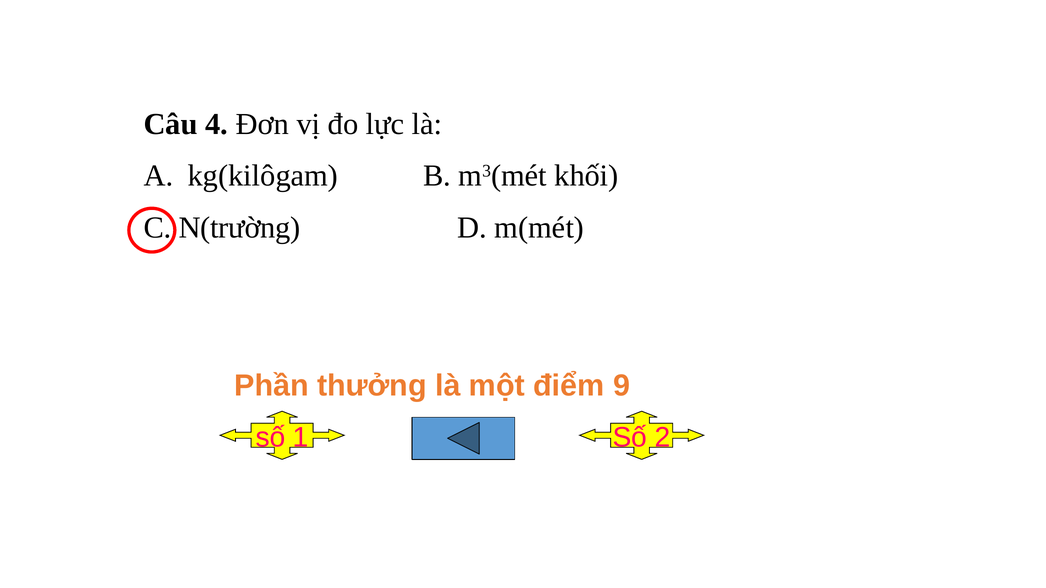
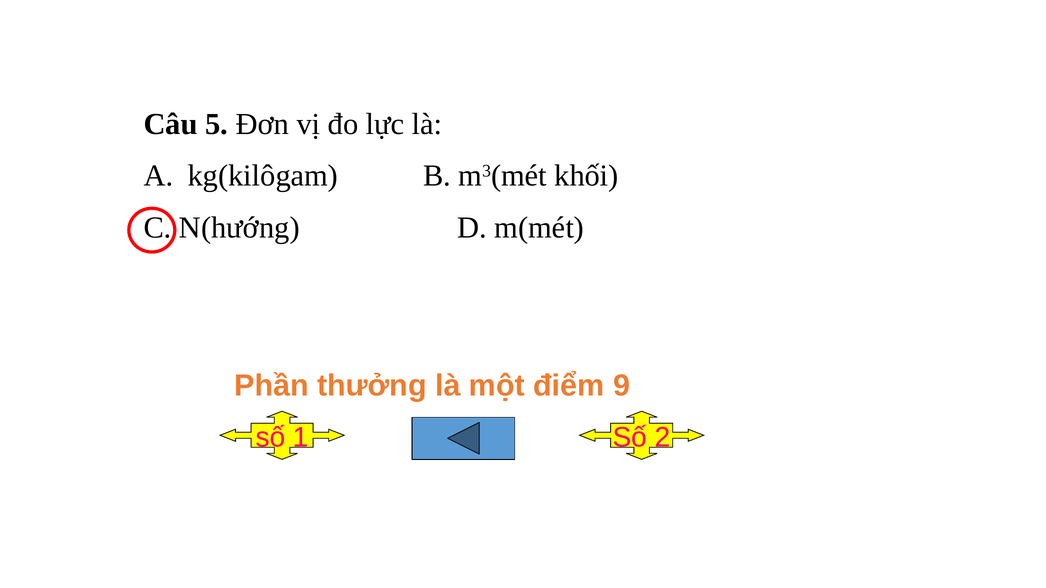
4: 4 -> 5
N(trường: N(trường -> N(hướng
